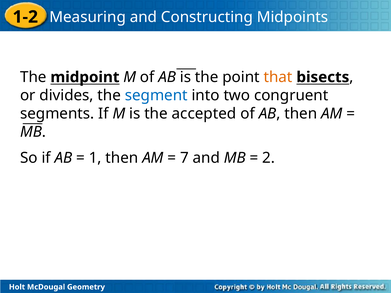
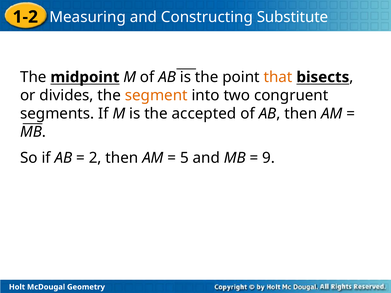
Midpoints: Midpoints -> Substitute
segment colour: blue -> orange
1: 1 -> 2
7: 7 -> 5
2: 2 -> 9
